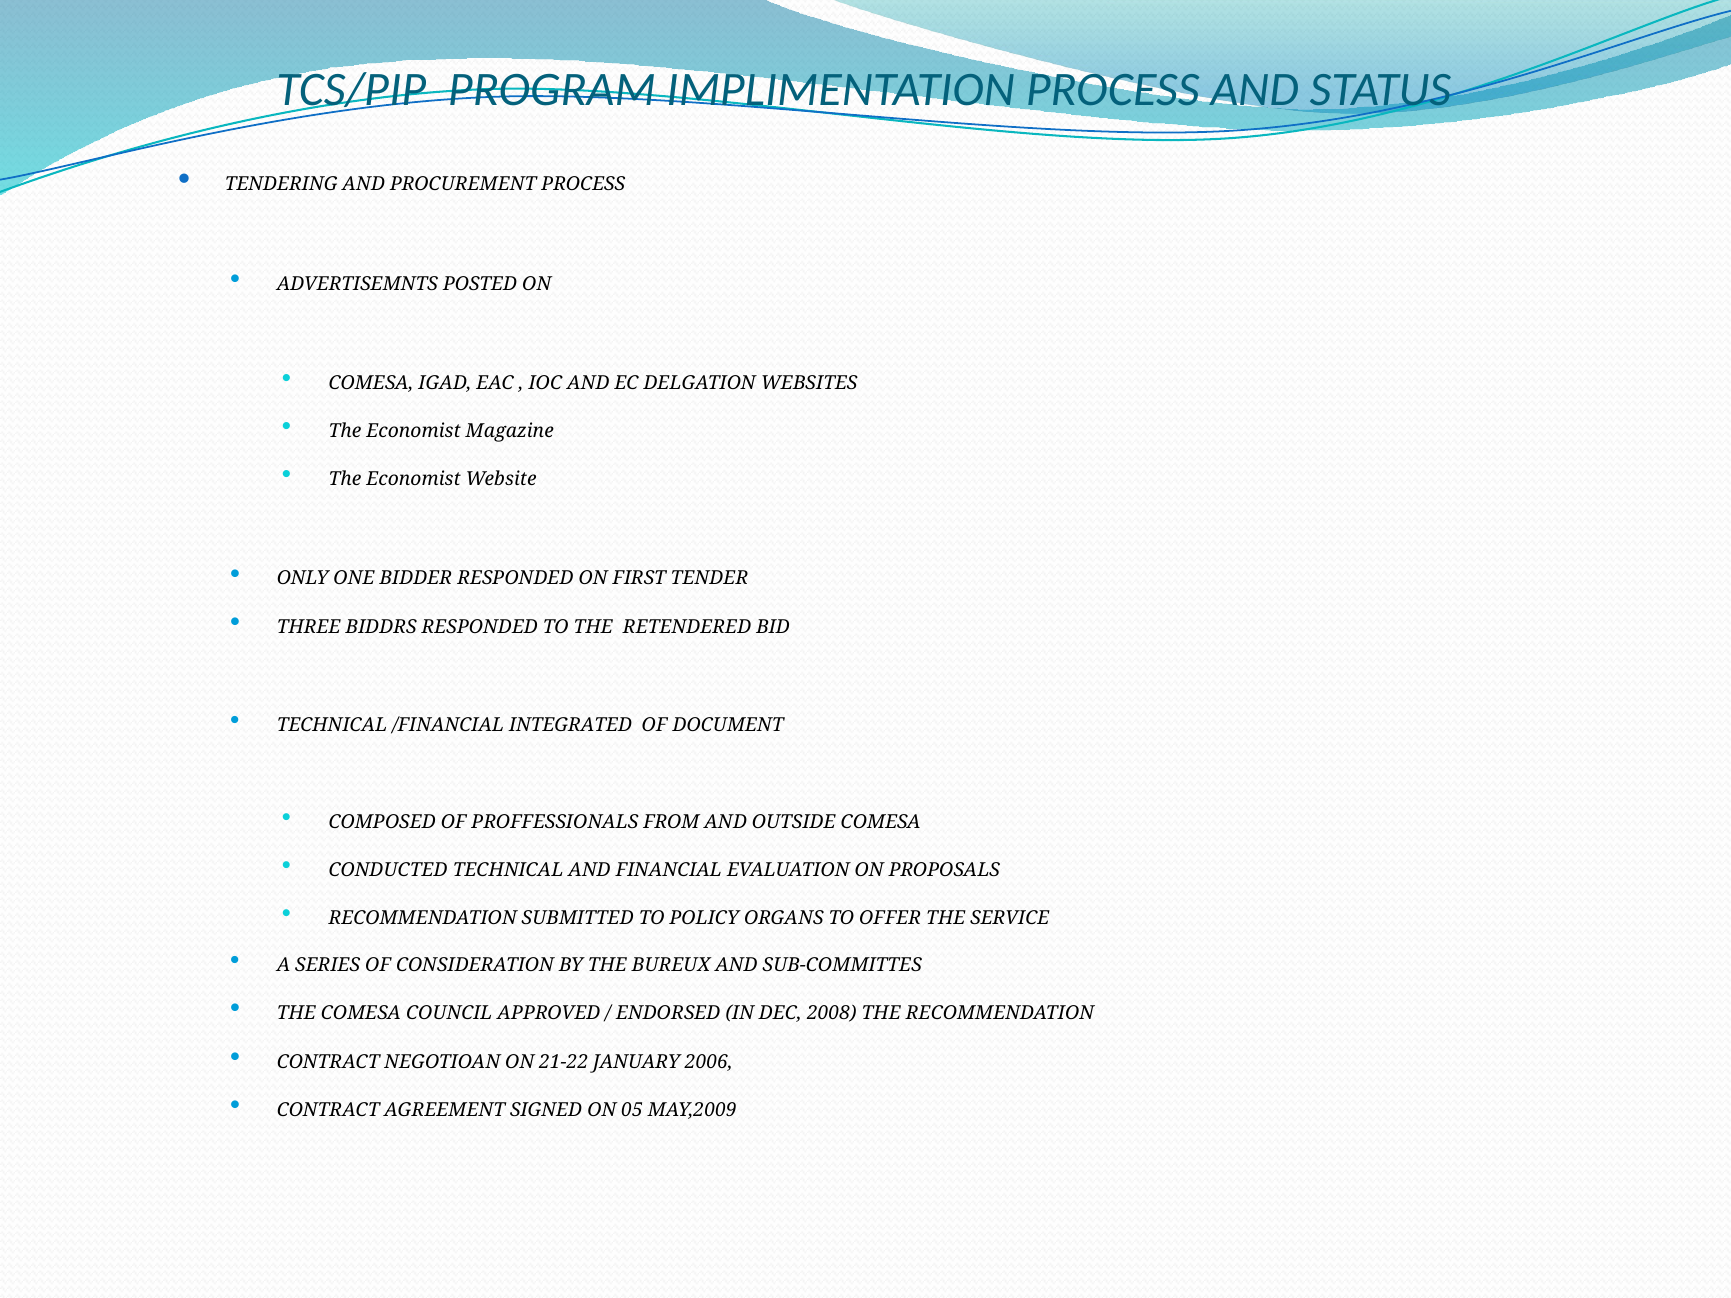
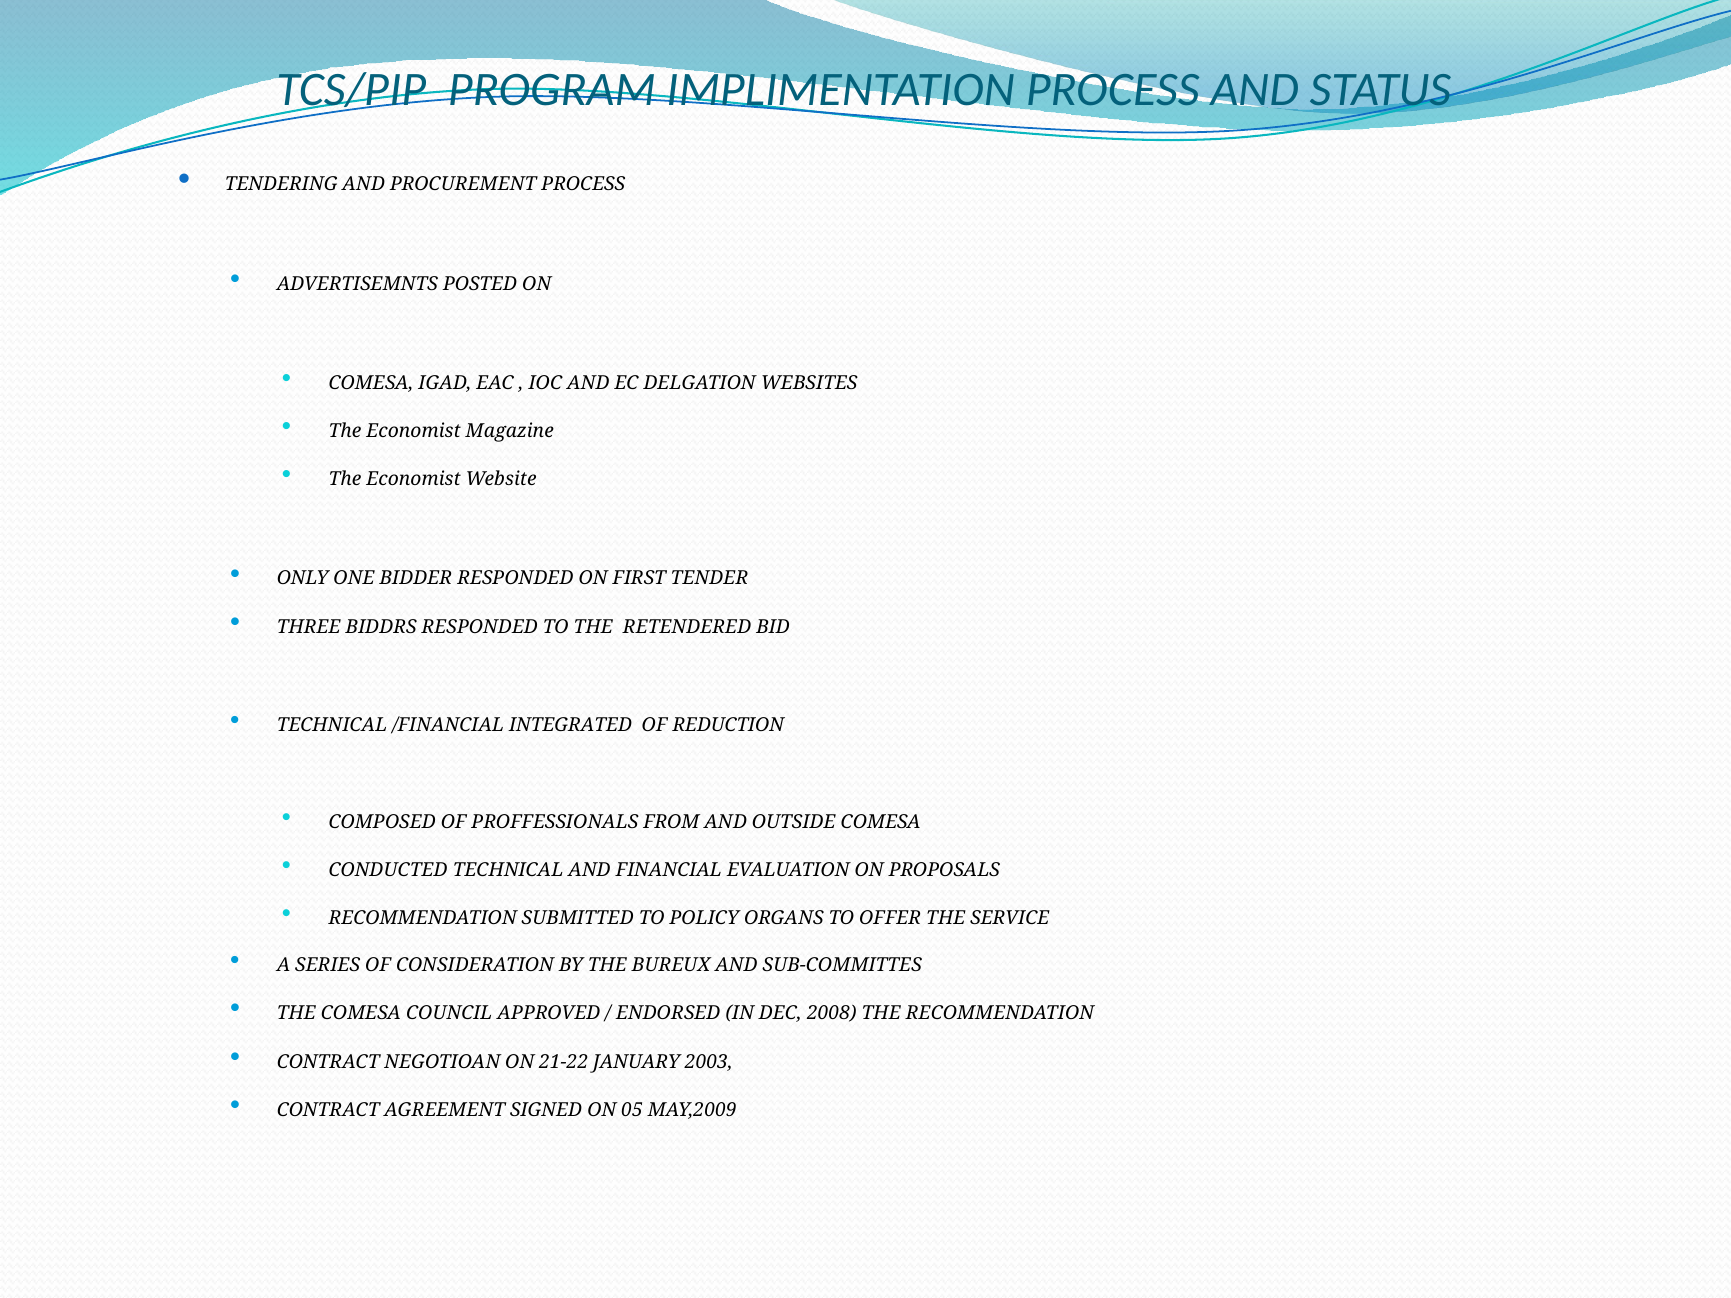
DOCUMENT: DOCUMENT -> REDUCTION
2006: 2006 -> 2003
